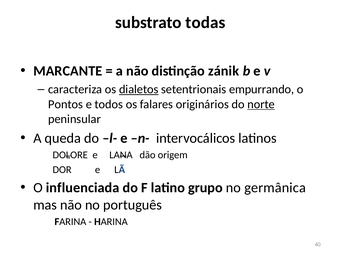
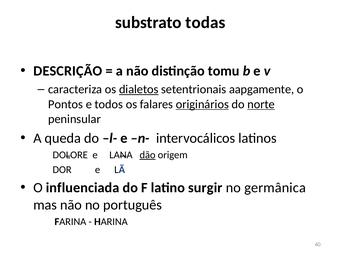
MARCANTE: MARCANTE -> DESCRIÇÃO
zánik: zánik -> tomu
empurrando: empurrando -> aapgamente
originários underline: none -> present
dão underline: none -> present
grupo: grupo -> surgir
